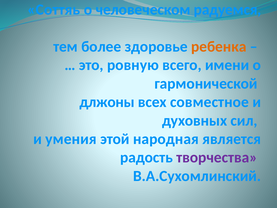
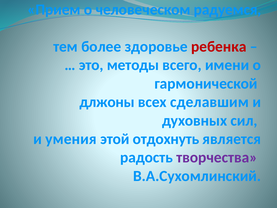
Соттяь: Соттяь -> Прием
ребенка colour: orange -> red
ровную: ровную -> методы
совместное: совместное -> сделавшим
народная: народная -> отдохнуть
